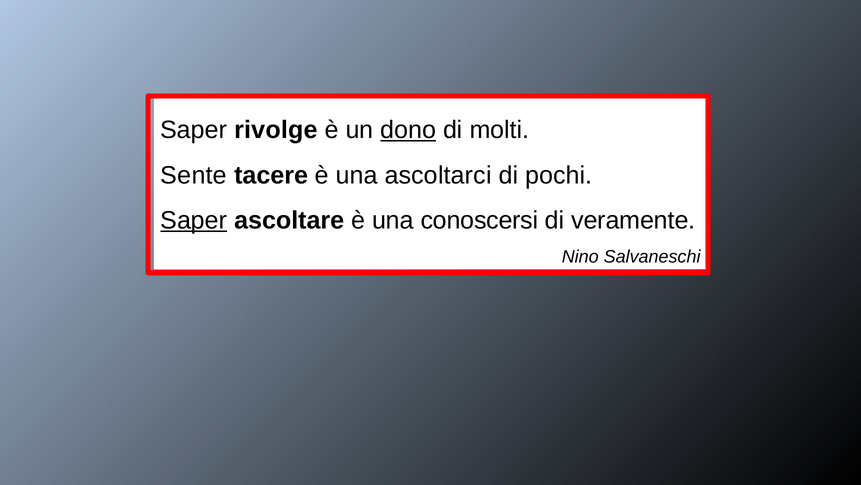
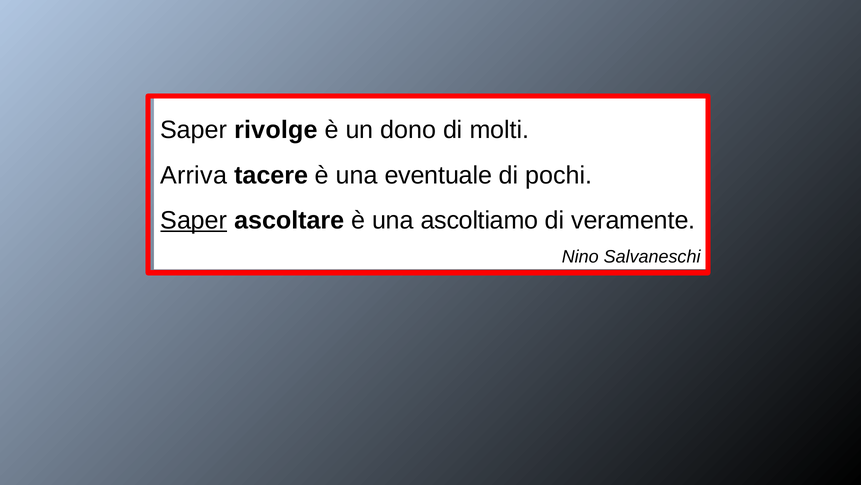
dono underline: present -> none
Sente: Sente -> Arriva
ascoltarci: ascoltarci -> eventuale
conoscersi: conoscersi -> ascoltiamo
